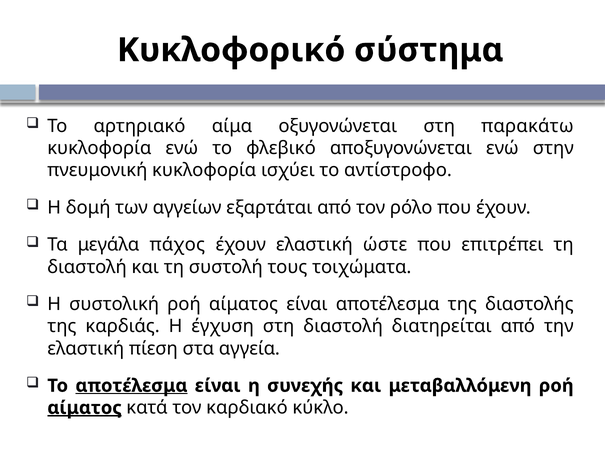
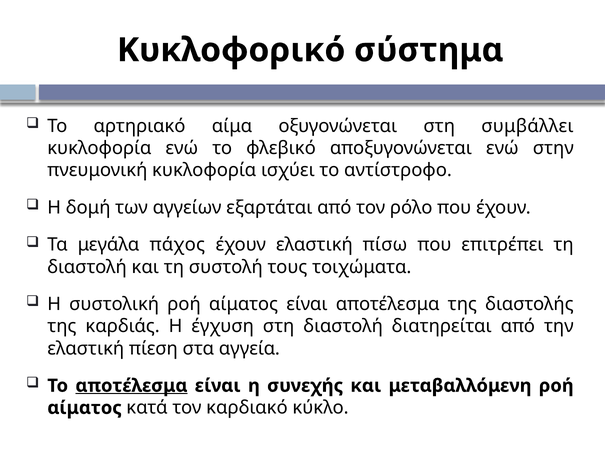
παρακάτω: παρακάτω -> συμβάλλει
ώστε: ώστε -> πίσω
αίματος at (85, 409) underline: present -> none
